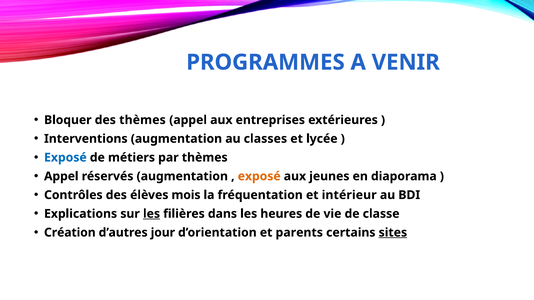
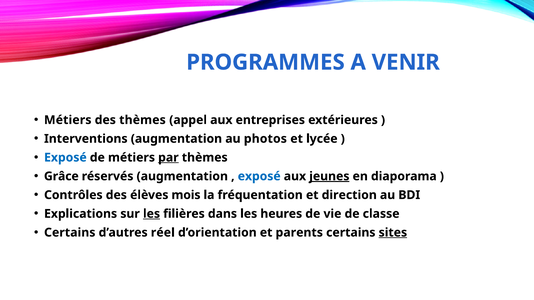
Bloquer at (68, 120): Bloquer -> Métiers
classes: classes -> photos
par underline: none -> present
Appel at (61, 176): Appel -> Grâce
exposé at (259, 176) colour: orange -> blue
jeunes underline: none -> present
intérieur: intérieur -> direction
Création at (70, 233): Création -> Certains
jour: jour -> réel
